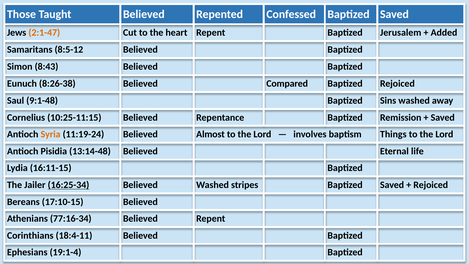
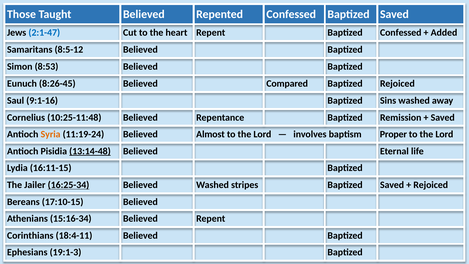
2:1-47 colour: orange -> blue
Baptized Jerusalem: Jerusalem -> Confessed
8:43: 8:43 -> 8:53
8:26-38: 8:26-38 -> 8:26-45
9:1-48: 9:1-48 -> 9:1-16
10:25-11:15: 10:25-11:15 -> 10:25-11:48
Things: Things -> Proper
13:14-48 underline: none -> present
77:16-34: 77:16-34 -> 15:16-34
19:1-4: 19:1-4 -> 19:1-3
